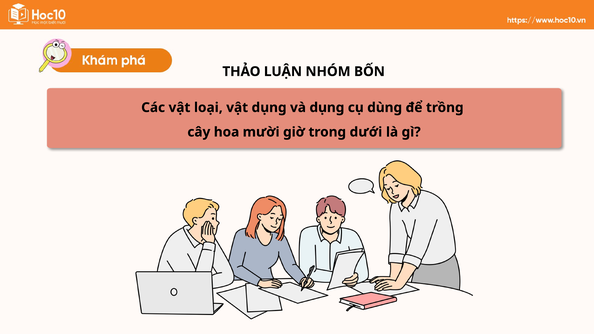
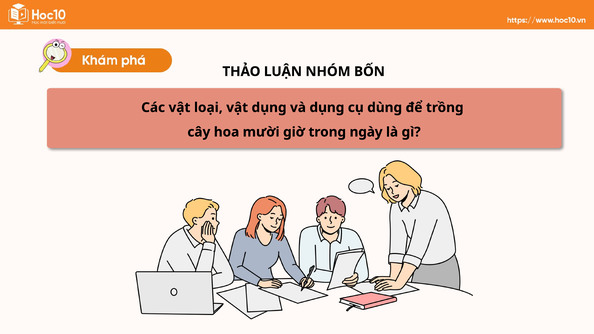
dưới: dưới -> ngày
